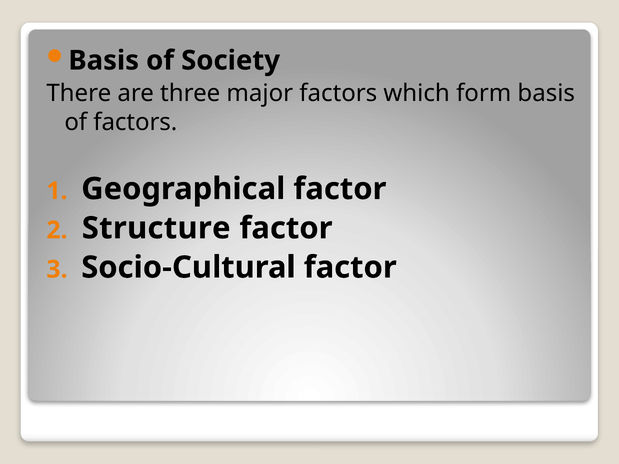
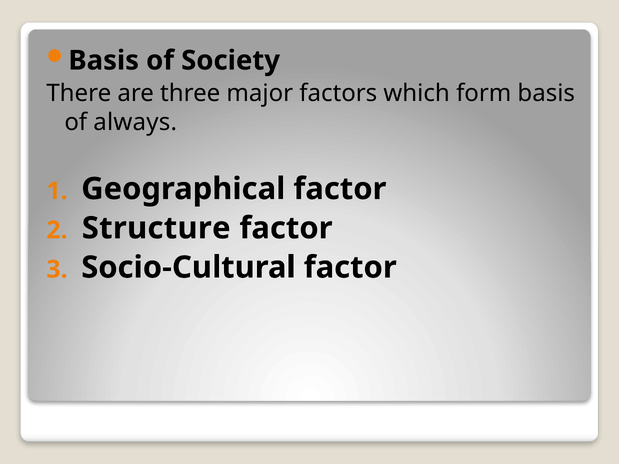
of factors: factors -> always
